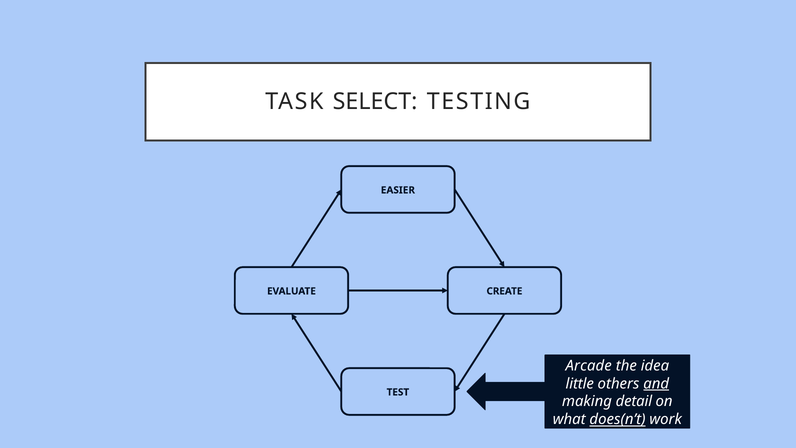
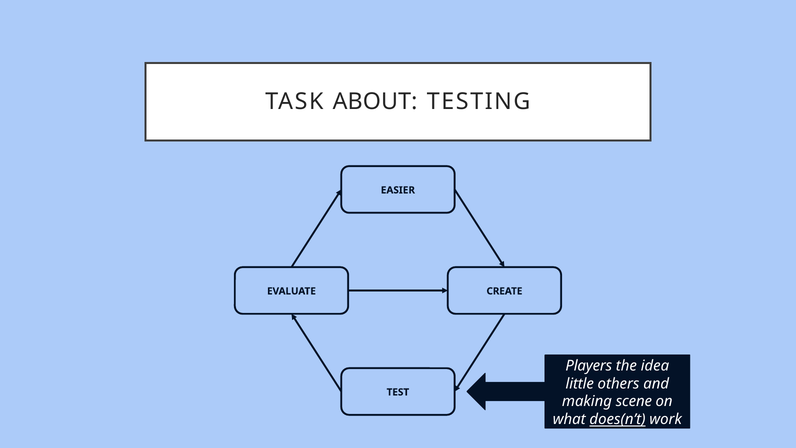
SELECT: SELECT -> ABOUT
Arcade: Arcade -> Players
and underline: present -> none
detail: detail -> scene
